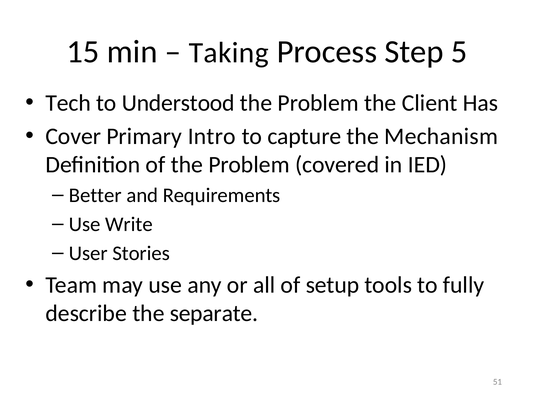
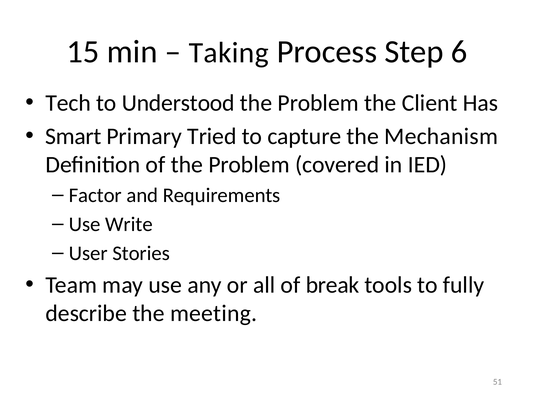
5: 5 -> 6
Cover: Cover -> Smart
Intro: Intro -> Tried
Better: Better -> Factor
setup: setup -> break
separate: separate -> meeting
